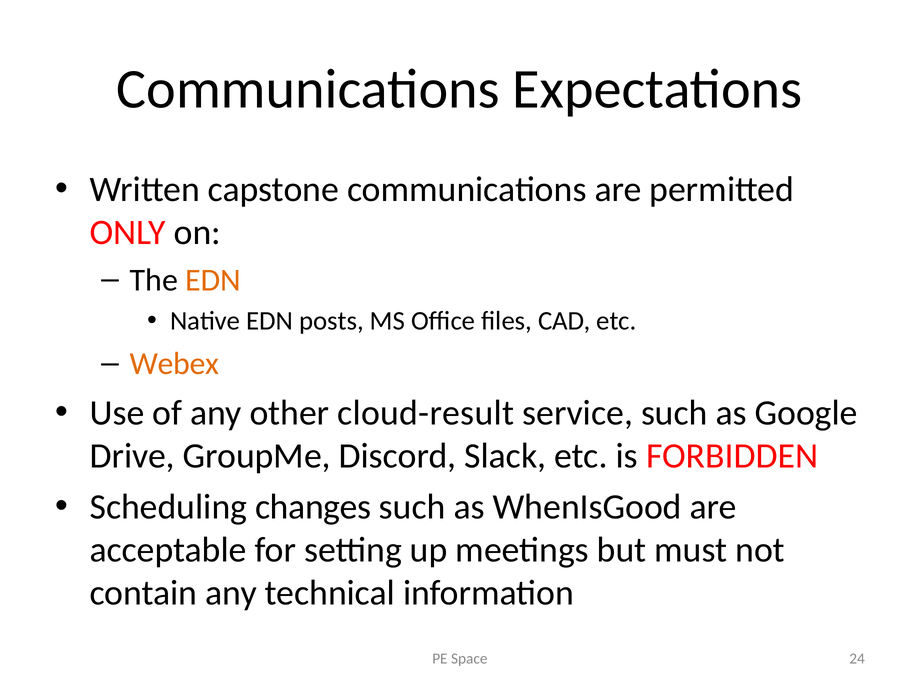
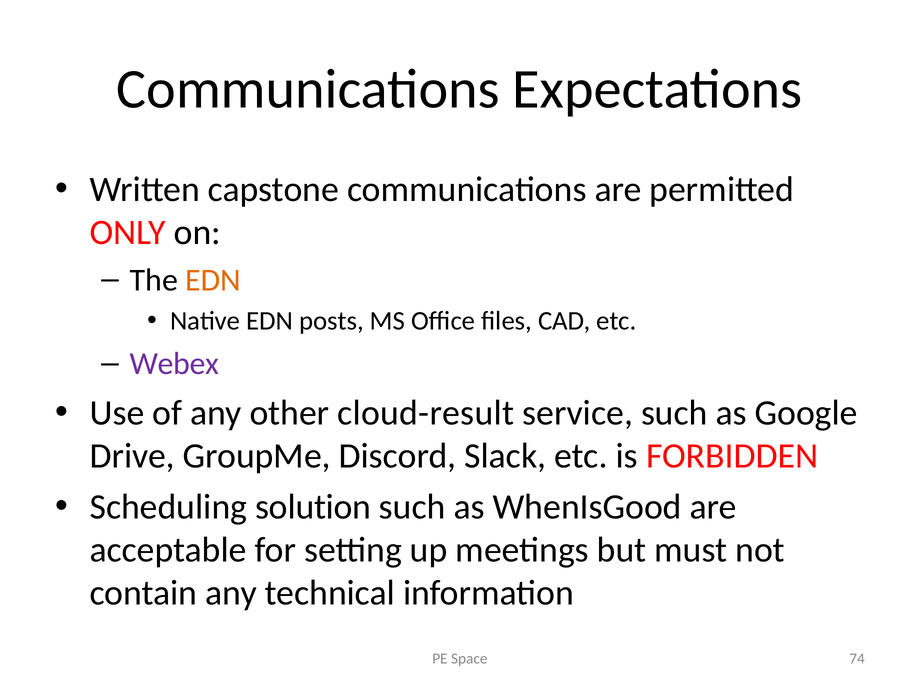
Webex colour: orange -> purple
changes: changes -> solution
24: 24 -> 74
